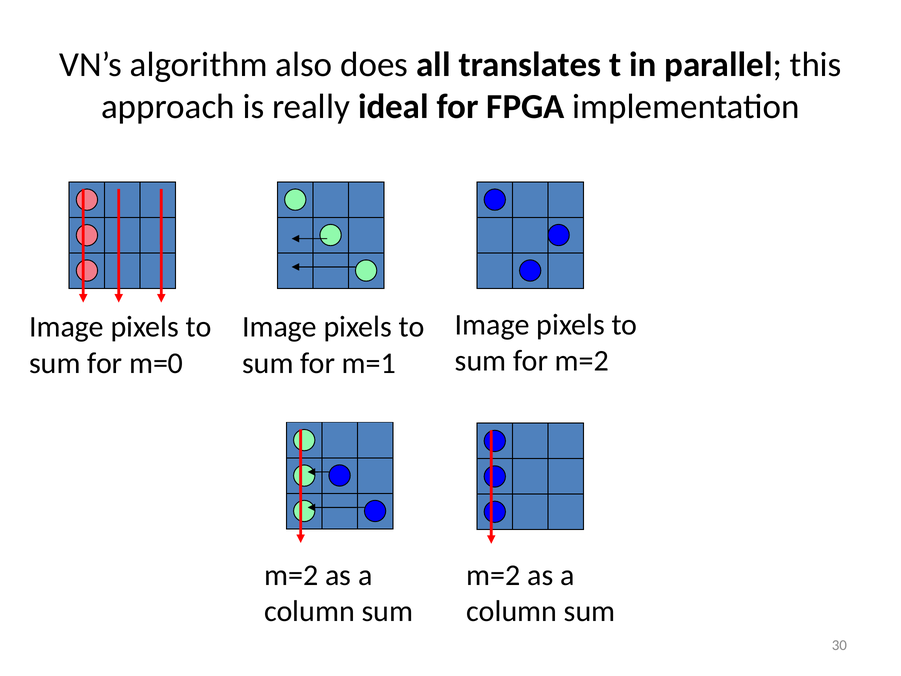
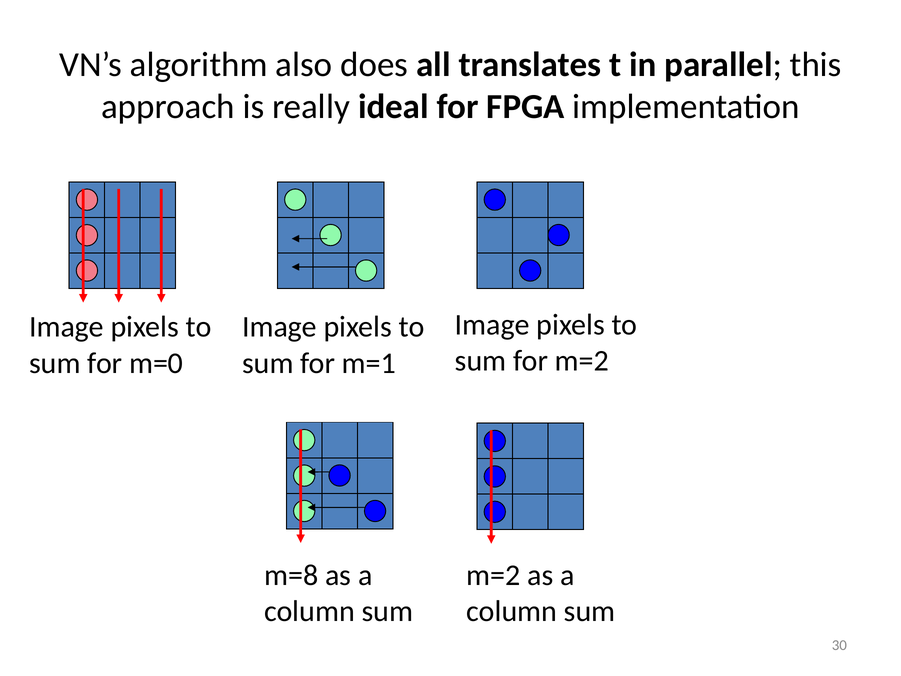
m=2 at (291, 575): m=2 -> m=8
